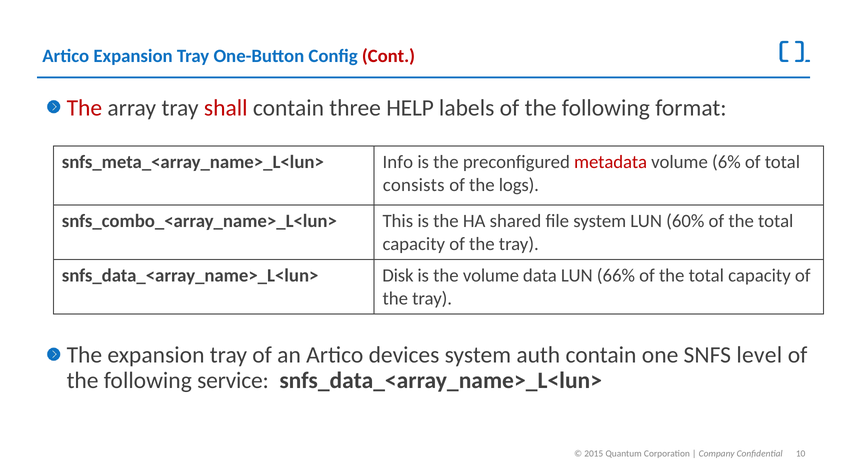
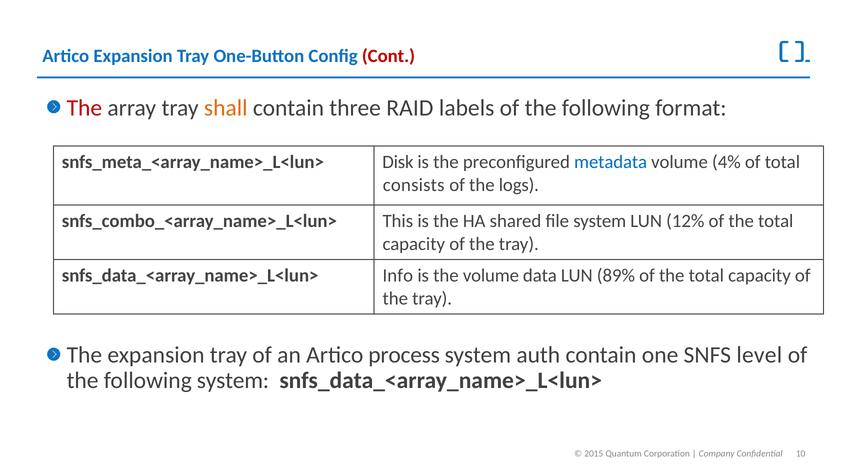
shall colour: red -> orange
HELP: HELP -> RAID
Info: Info -> Disk
metadata colour: red -> blue
6%: 6% -> 4%
60%: 60% -> 12%
Disk: Disk -> Info
66%: 66% -> 89%
devices: devices -> process
following service: service -> system
